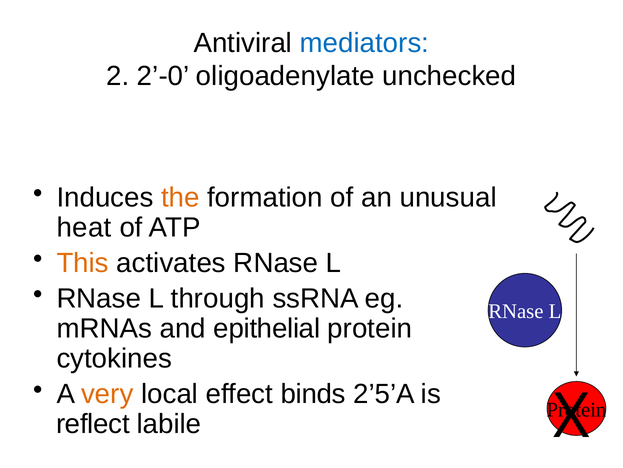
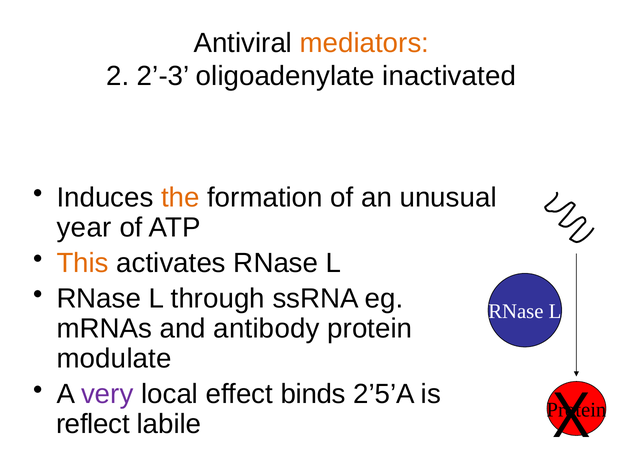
mediators colour: blue -> orange
2’-0: 2’-0 -> 2’-3
unchecked: unchecked -> inactivated
heat: heat -> year
epithelial: epithelial -> antibody
cytokines: cytokines -> modulate
very colour: orange -> purple
